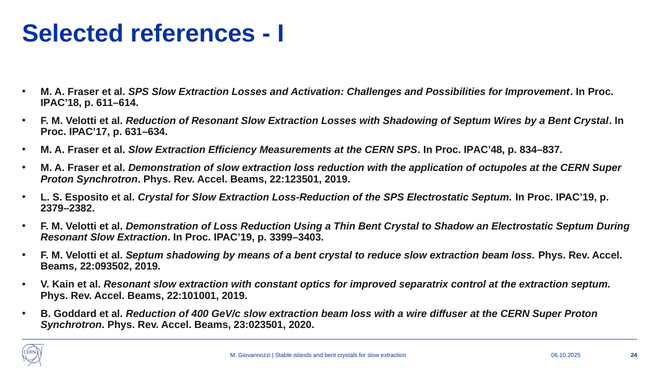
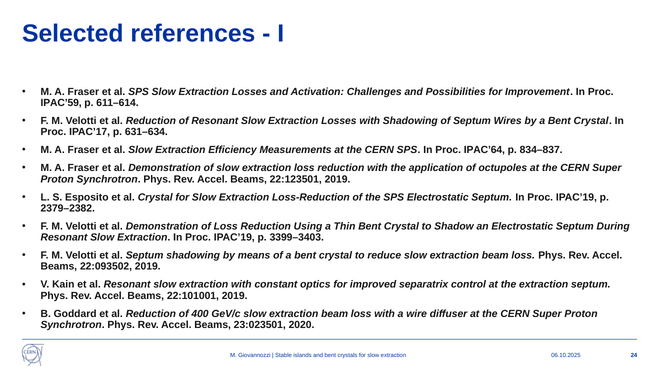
IPAC’18: IPAC’18 -> IPAC’59
IPAC’48: IPAC’48 -> IPAC’64
